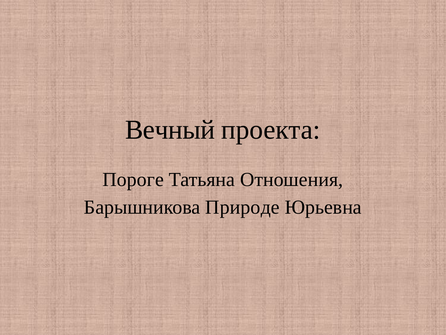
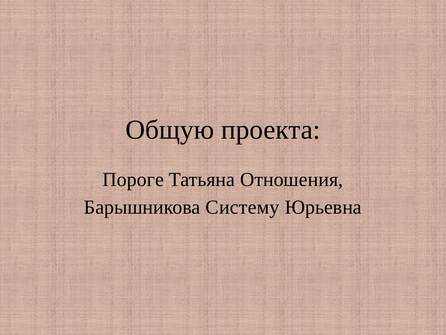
Вечный: Вечный -> Общую
Природе: Природе -> Систему
